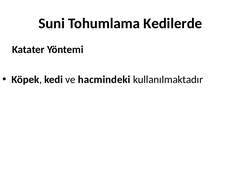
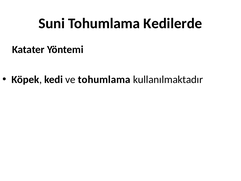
ve hacmindeki: hacmindeki -> tohumlama
